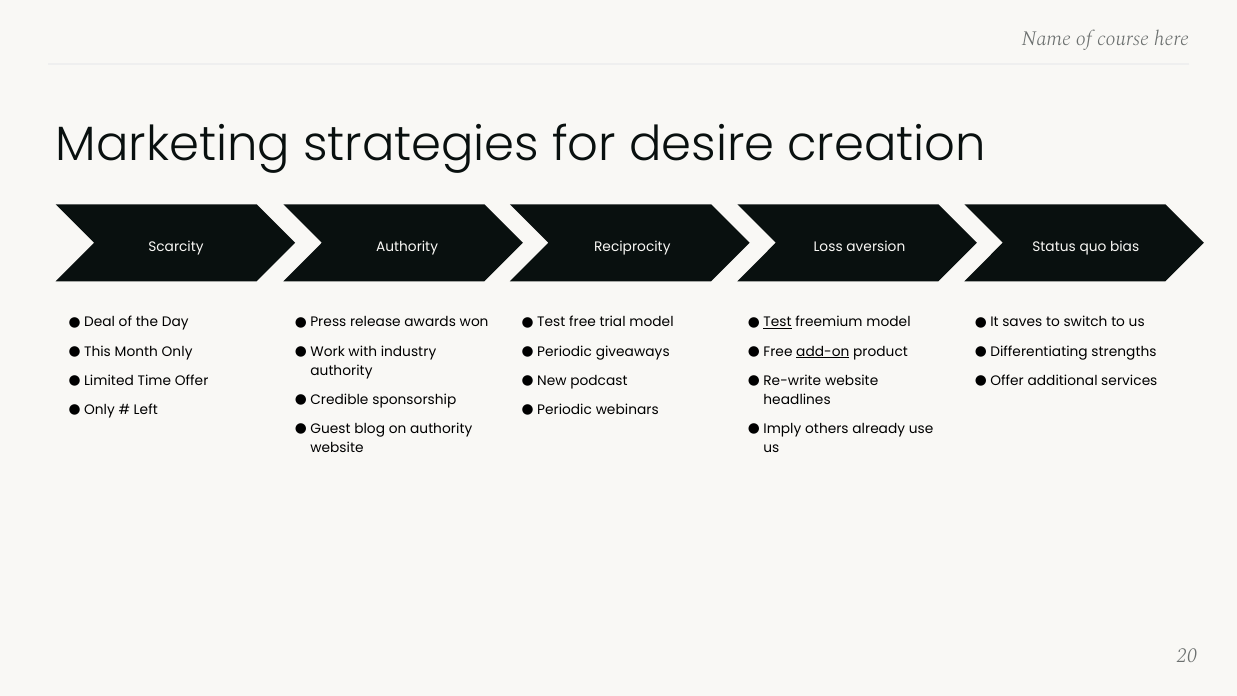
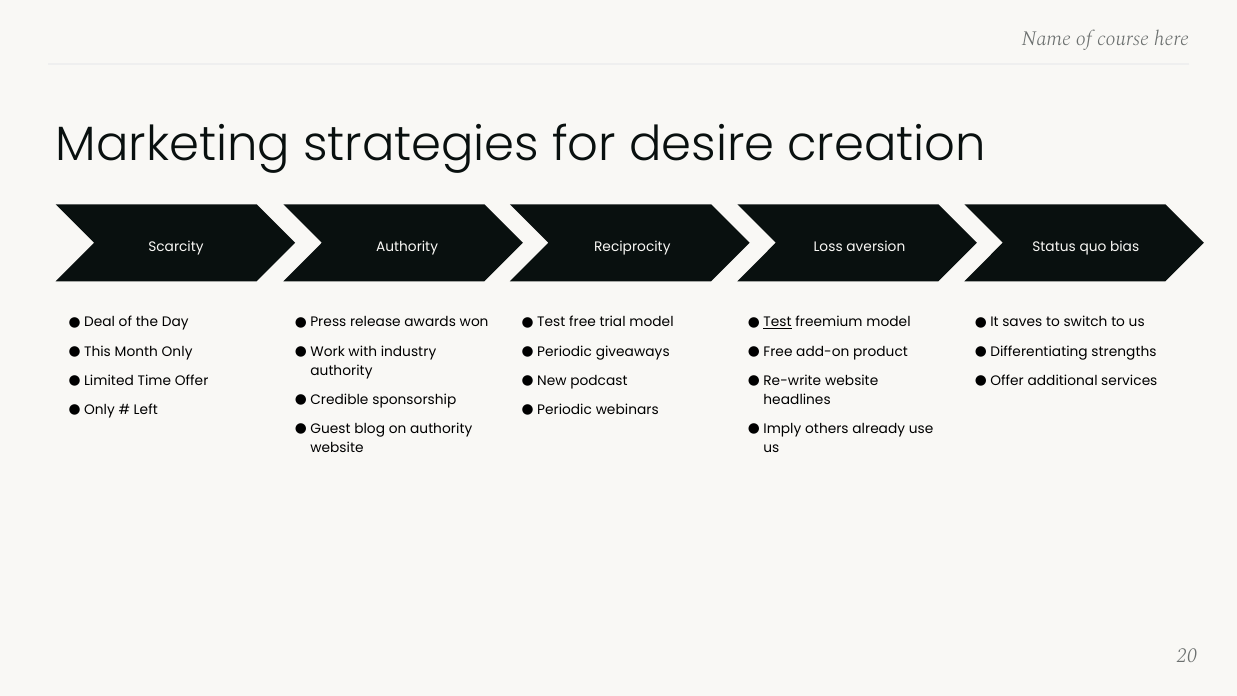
add-on underline: present -> none
